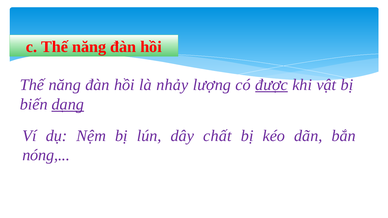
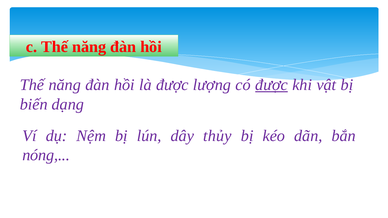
là nhảy: nhảy -> được
dạng underline: present -> none
chất: chất -> thủy
